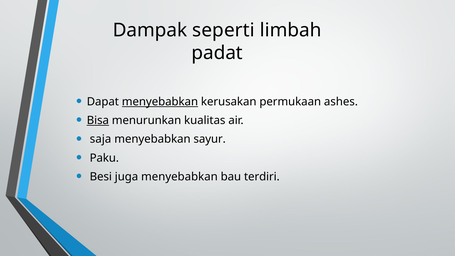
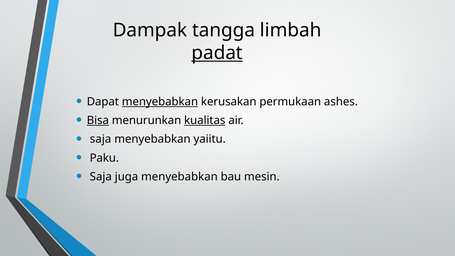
seperti: seperti -> tangga
padat underline: none -> present
kualitas underline: none -> present
sayur: sayur -> yaiitu
Besi at (101, 177): Besi -> Saja
terdiri: terdiri -> mesin
